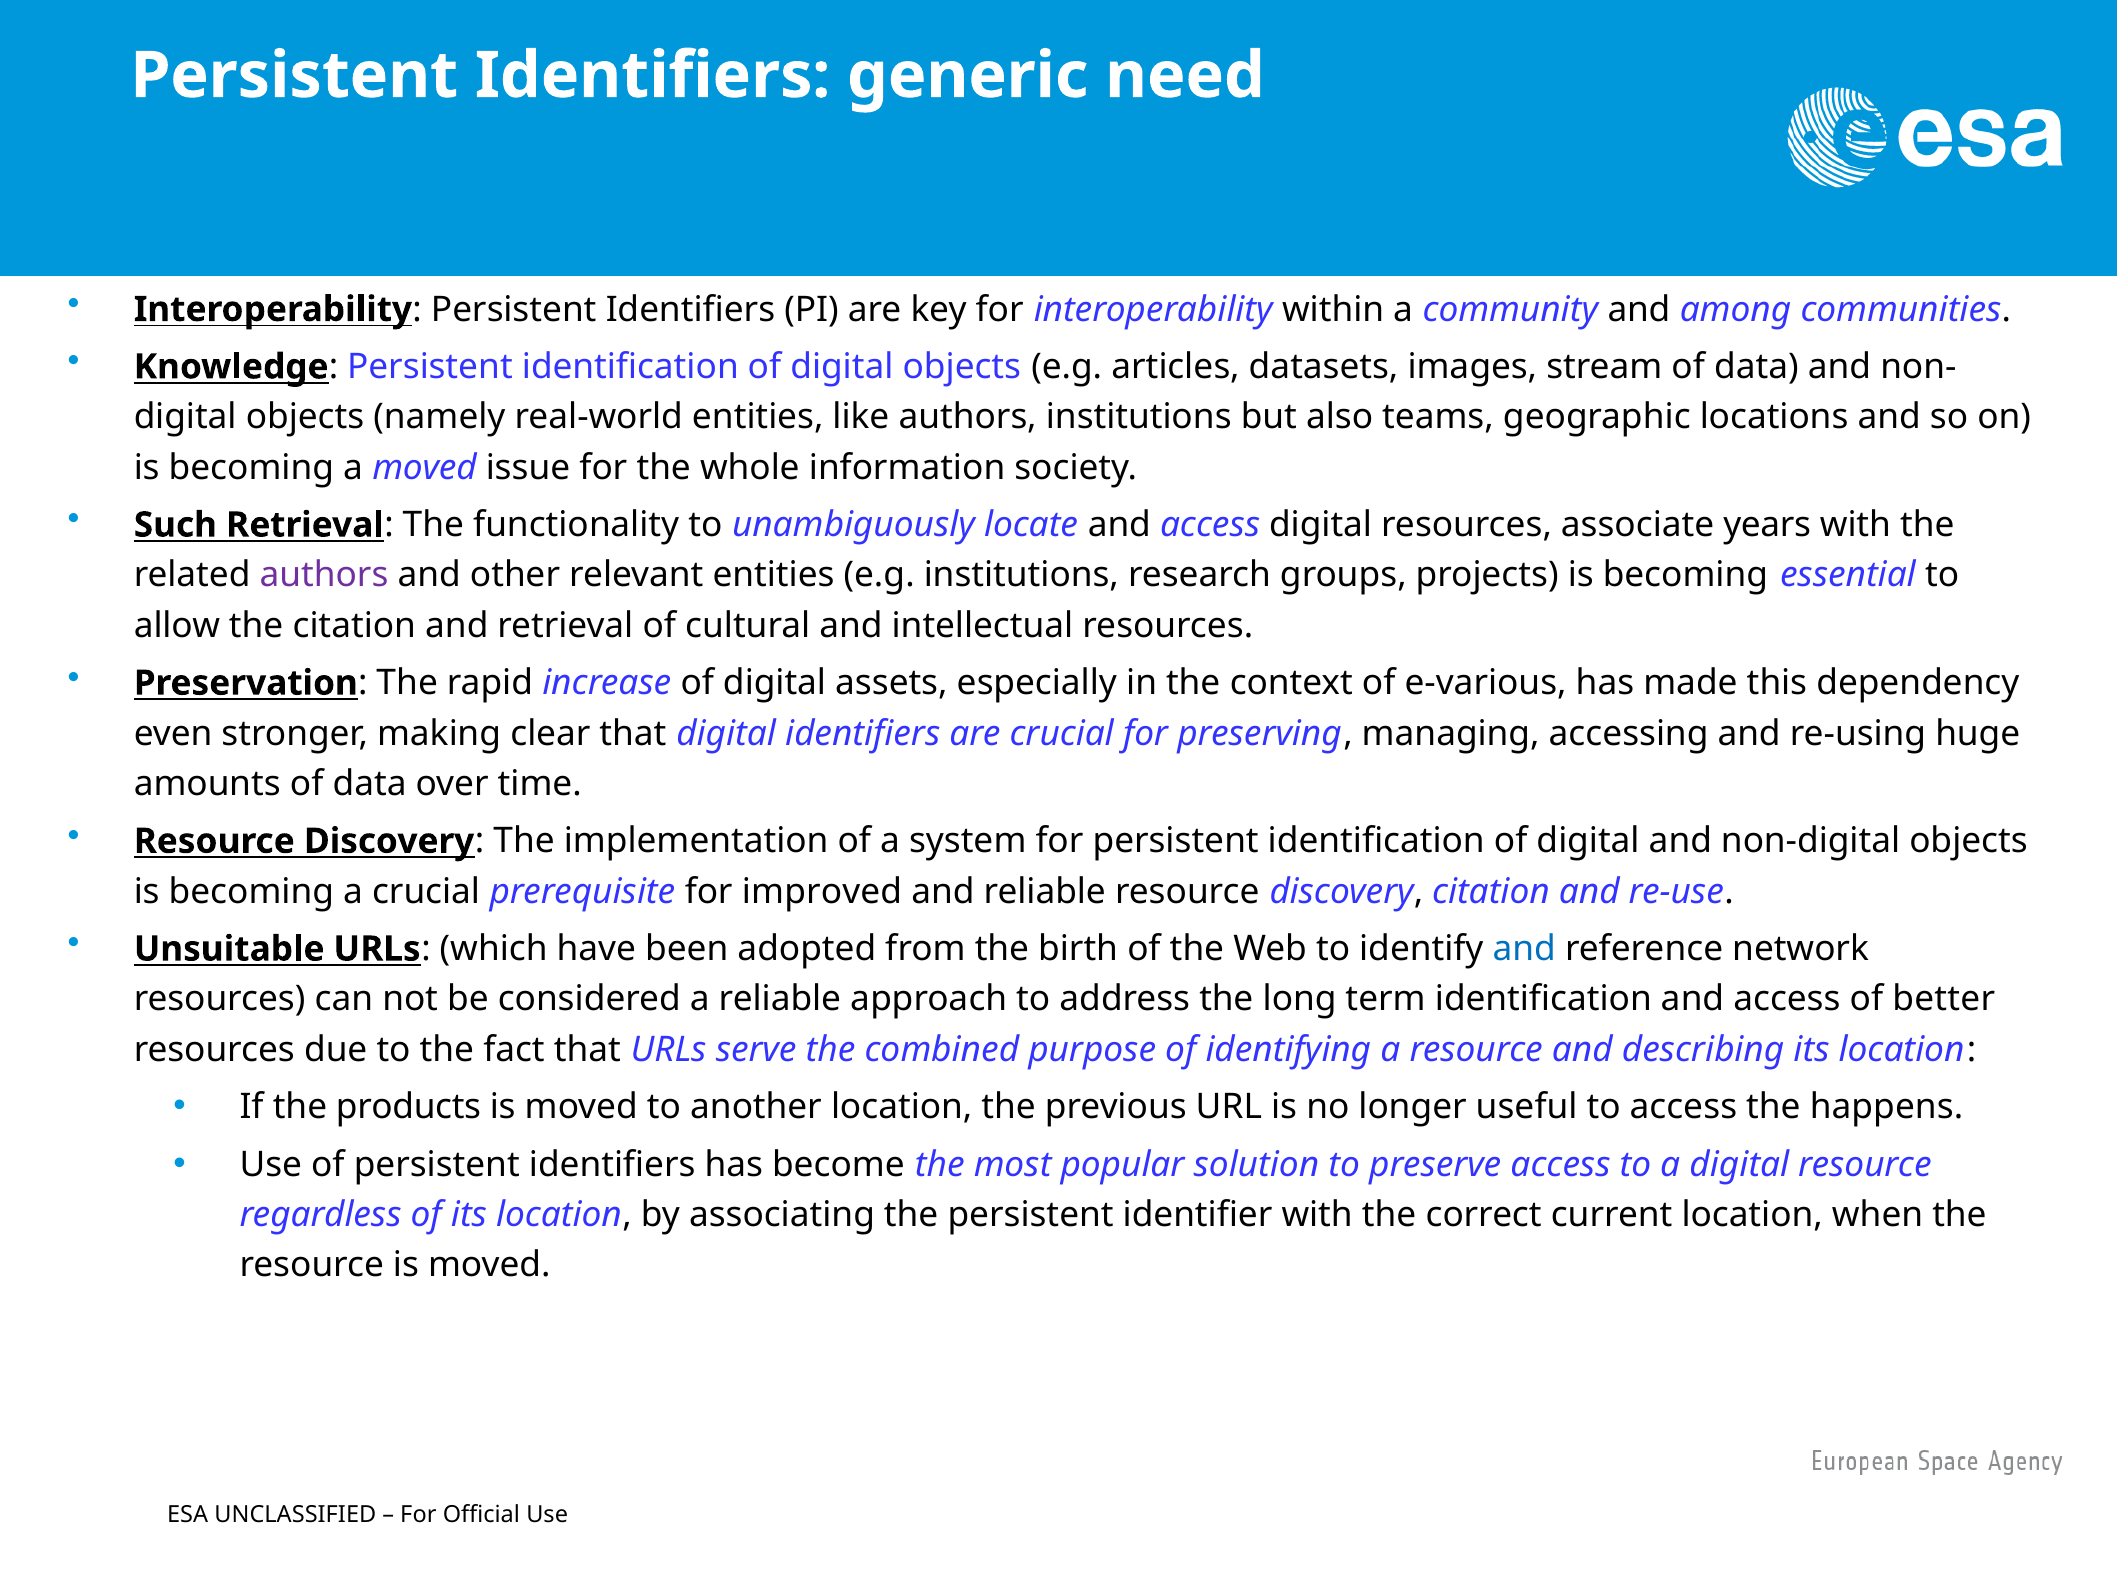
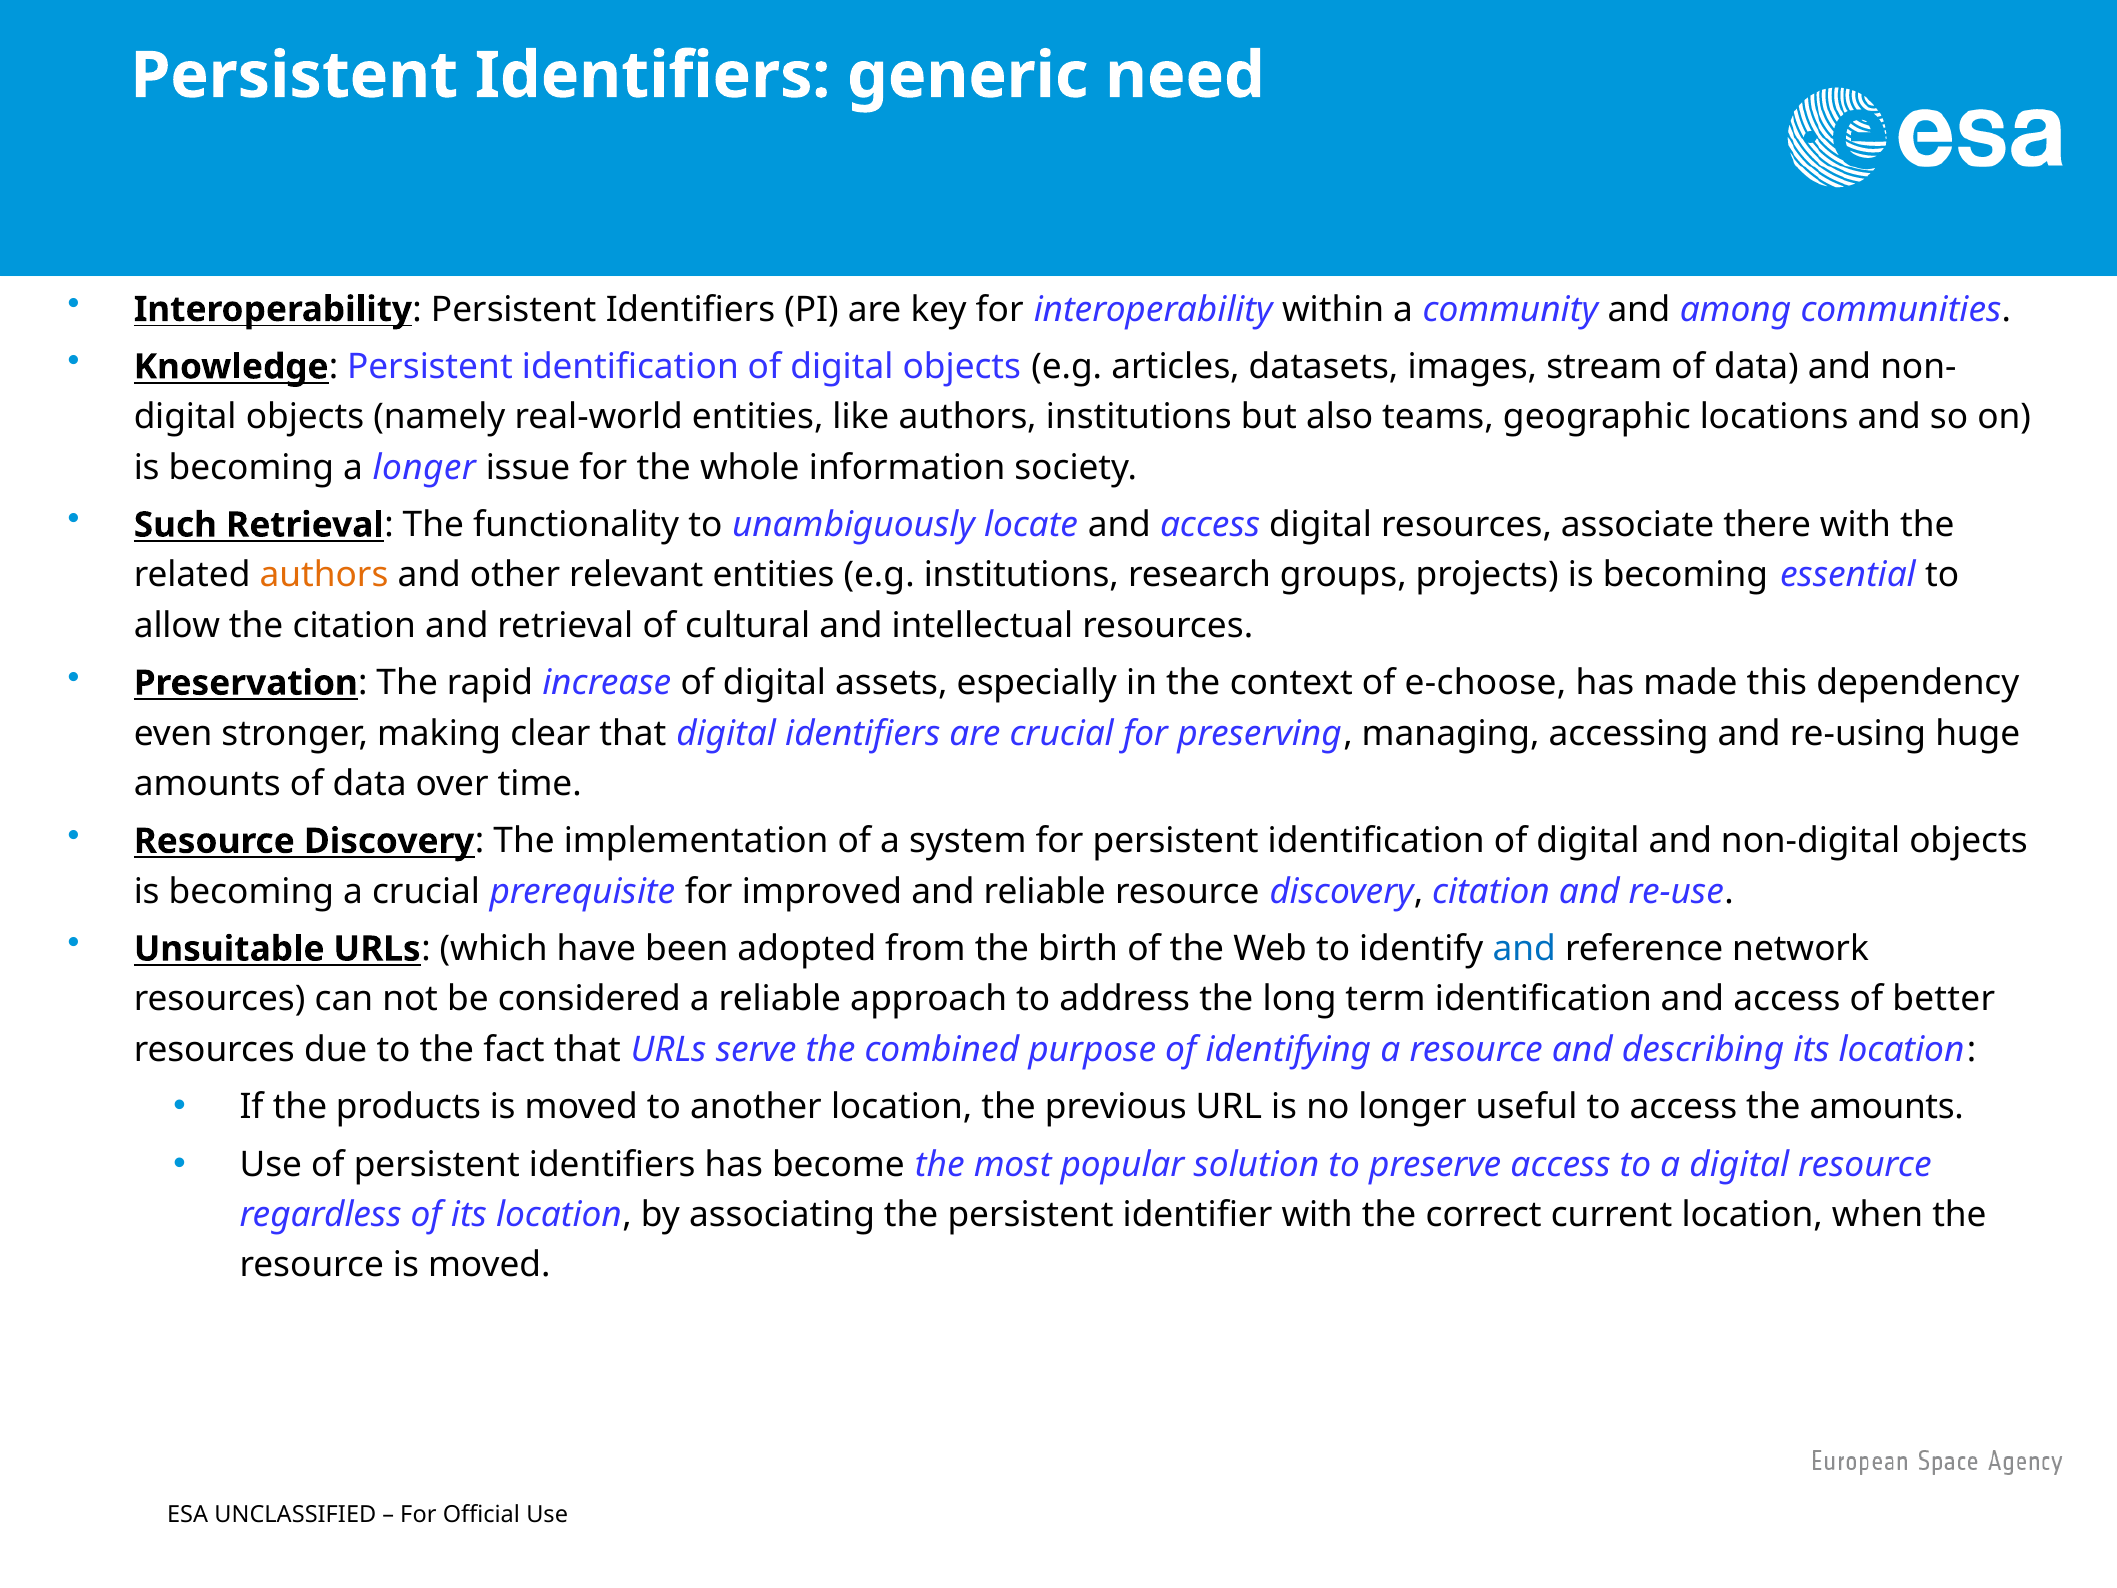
a moved: moved -> longer
years: years -> there
authors at (324, 575) colour: purple -> orange
e-various: e-various -> e-choose
the happens: happens -> amounts
